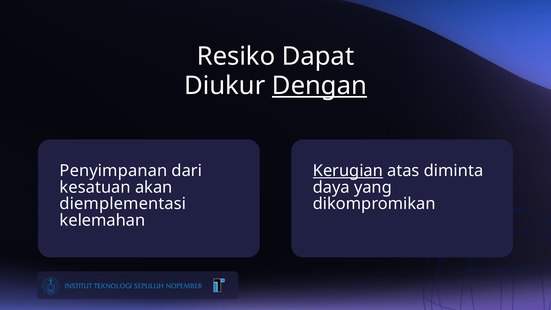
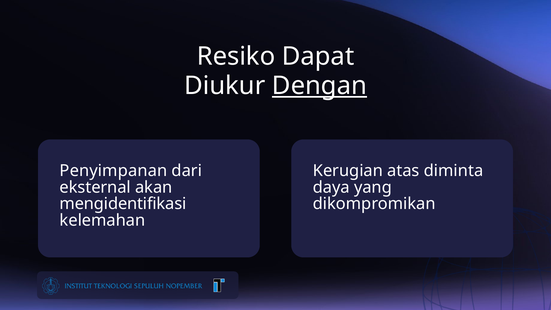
Kerugian underline: present -> none
kesatuan: kesatuan -> eksternal
diemplementasi: diemplementasi -> mengidentifikasi
